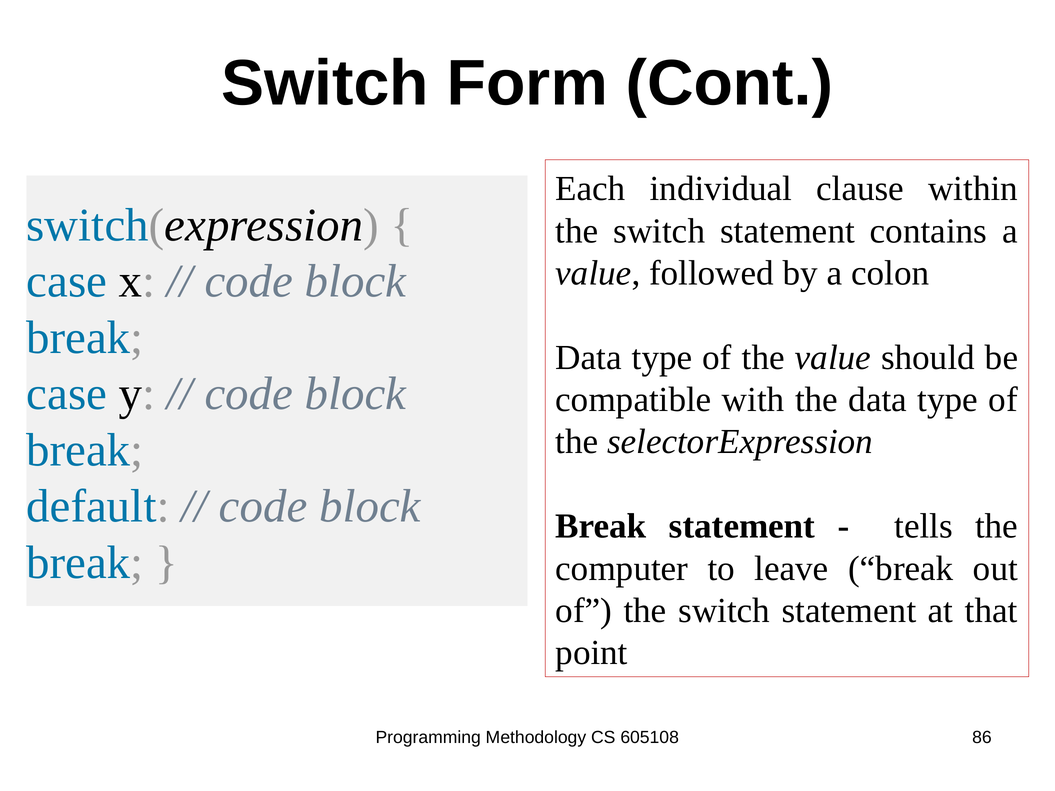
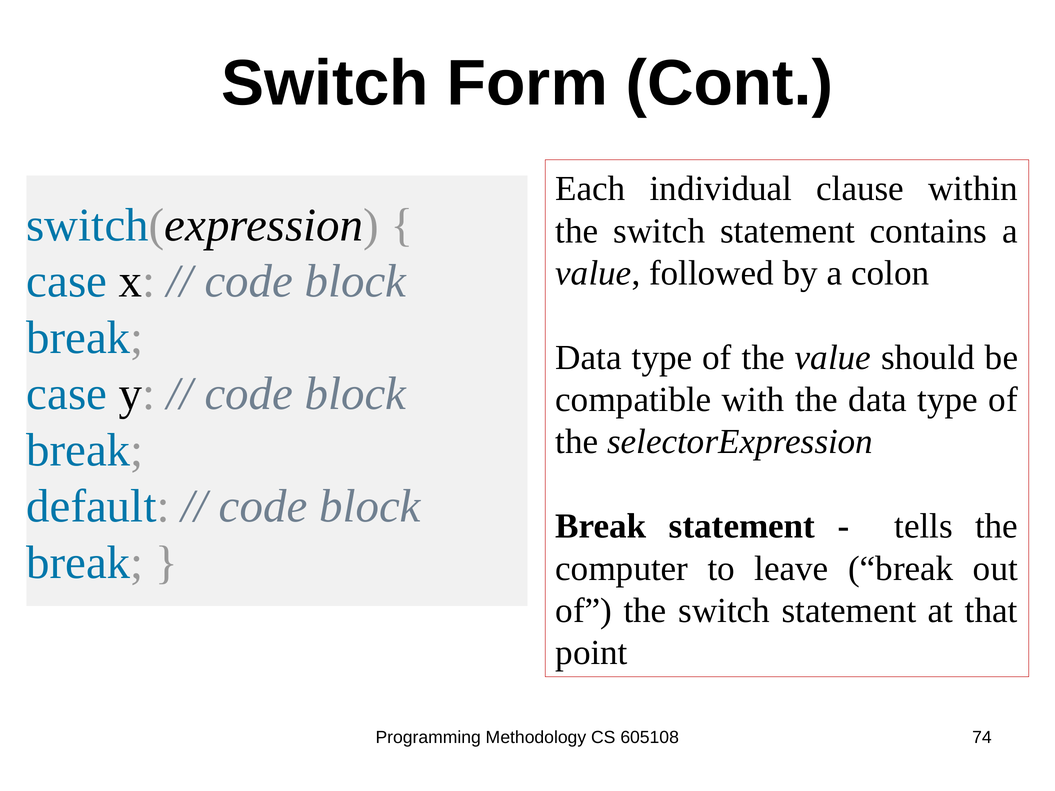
86: 86 -> 74
